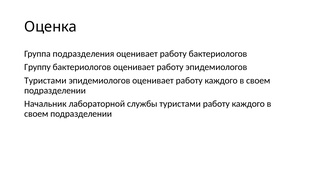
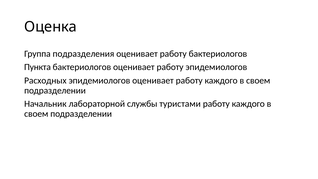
Группу: Группу -> Пункта
Туристами at (45, 80): Туристами -> Расходных
